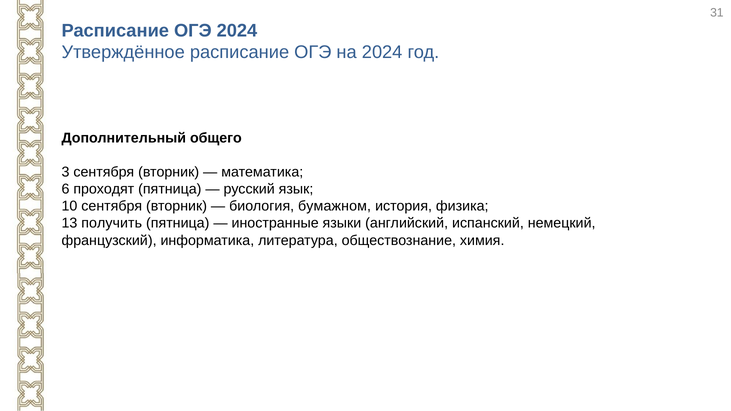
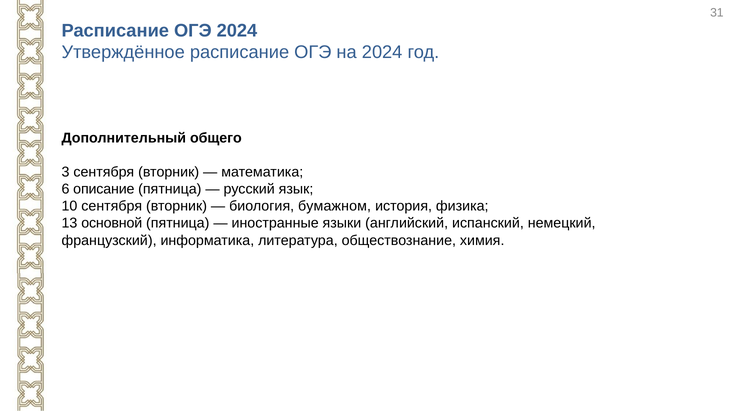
проходят: проходят -> описание
получить: получить -> основной
